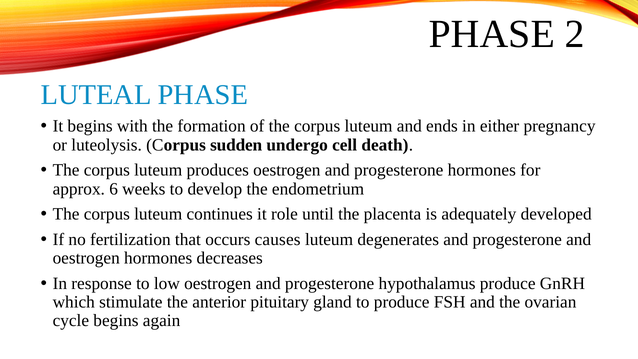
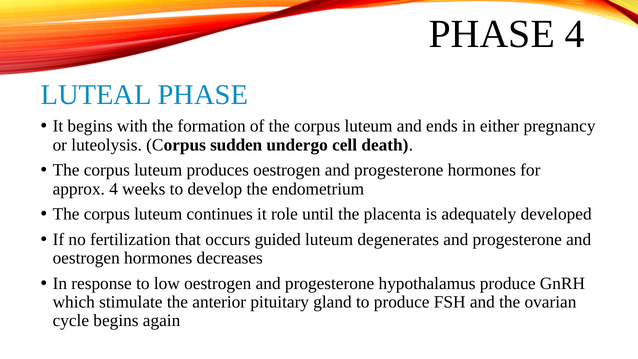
PHASE 2: 2 -> 4
approx 6: 6 -> 4
causes: causes -> guided
